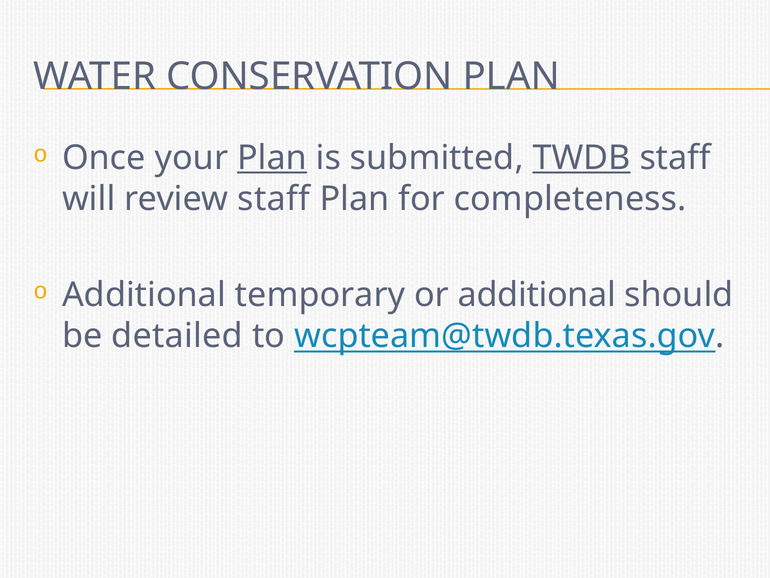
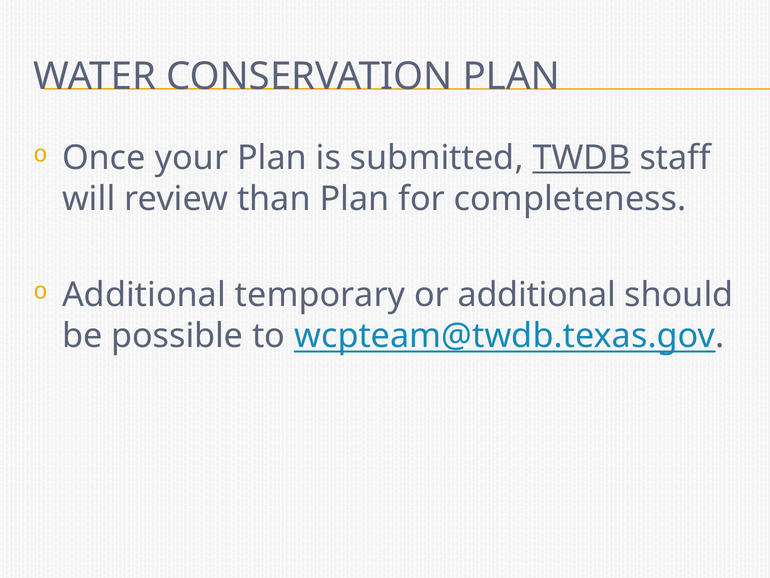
Plan at (272, 158) underline: present -> none
review staff: staff -> than
detailed: detailed -> possible
